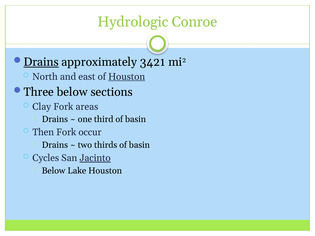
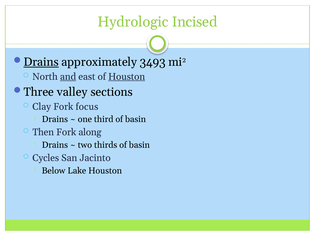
Conroe: Conroe -> Incised
3421: 3421 -> 3493
and underline: none -> present
Three below: below -> valley
areas: areas -> focus
occur: occur -> along
Jacinto underline: present -> none
